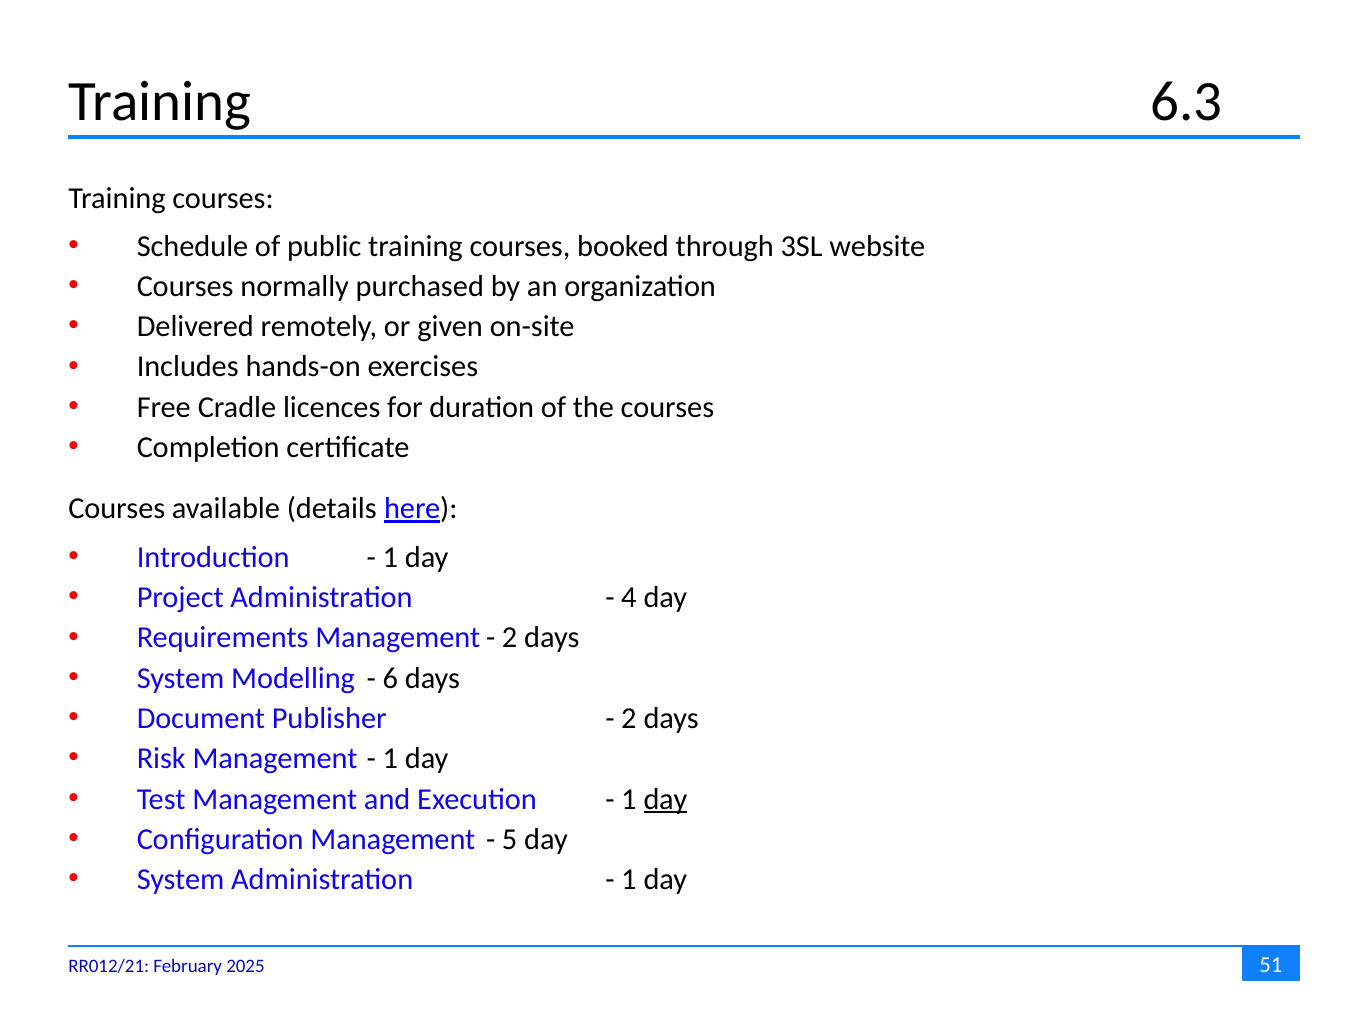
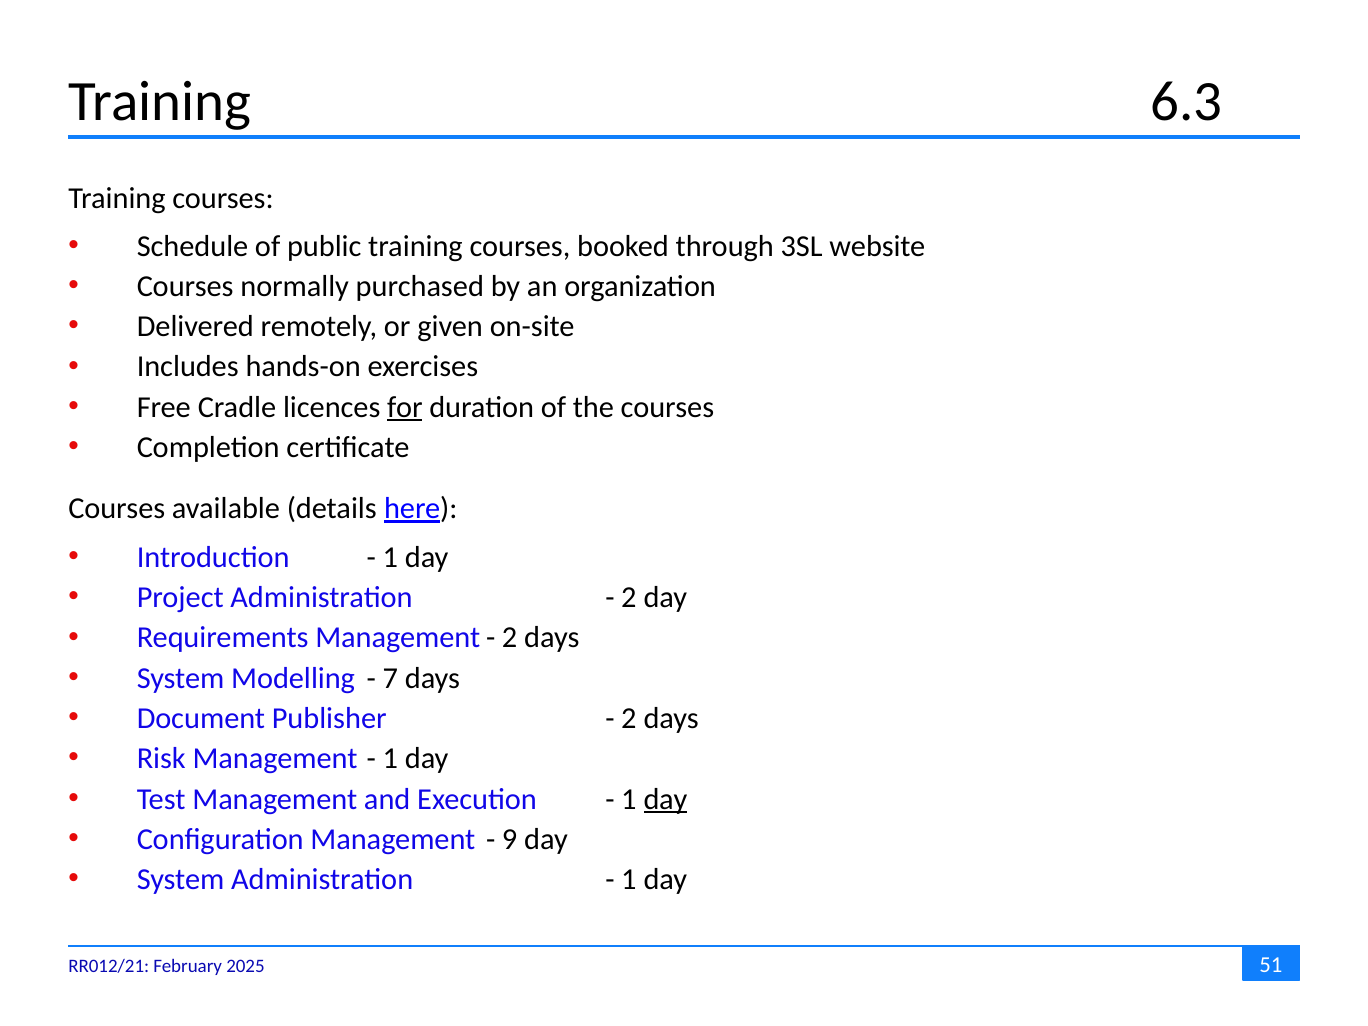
for underline: none -> present
4 at (629, 598): 4 -> 2
6: 6 -> 7
5: 5 -> 9
